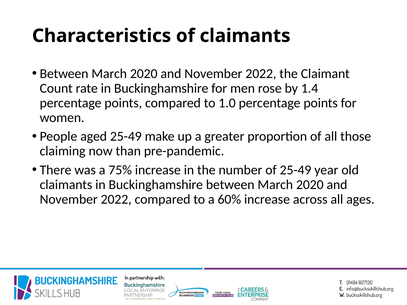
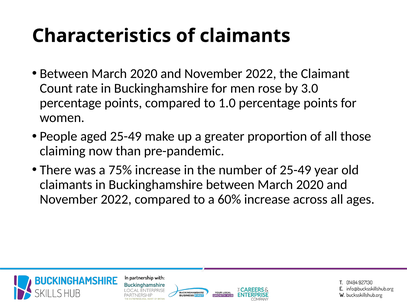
1.4: 1.4 -> 3.0
